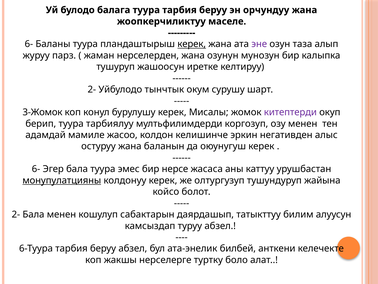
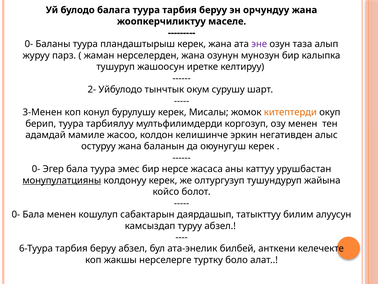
6- at (29, 44): 6- -> 0-
керек at (192, 44) underline: present -> none
3-Жомок: 3-Жомок -> 3-Менен
китептерди colour: purple -> orange
6- at (36, 169): 6- -> 0-
2- at (16, 214): 2- -> 0-
